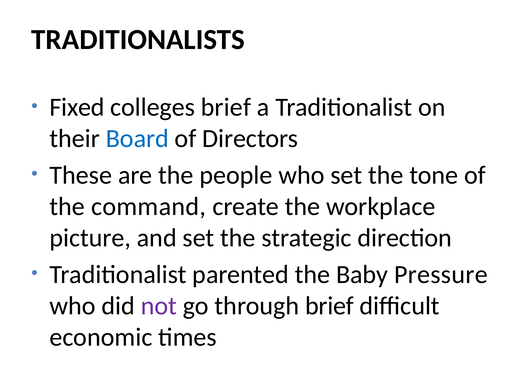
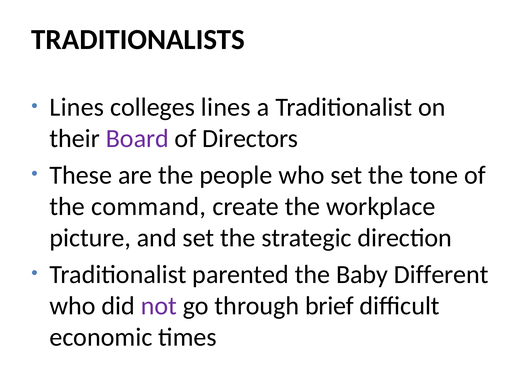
Fixed at (77, 107): Fixed -> Lines
colleges brief: brief -> lines
Board colour: blue -> purple
Pressure: Pressure -> Different
